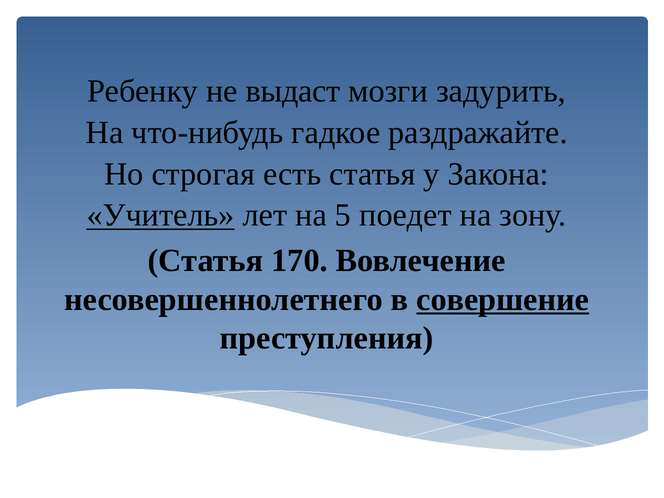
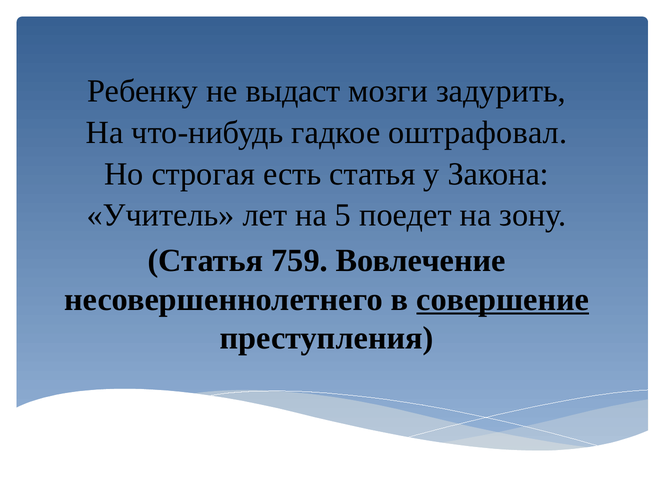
раздражайте: раздражайте -> оштрафовал
Учитель underline: present -> none
170: 170 -> 759
